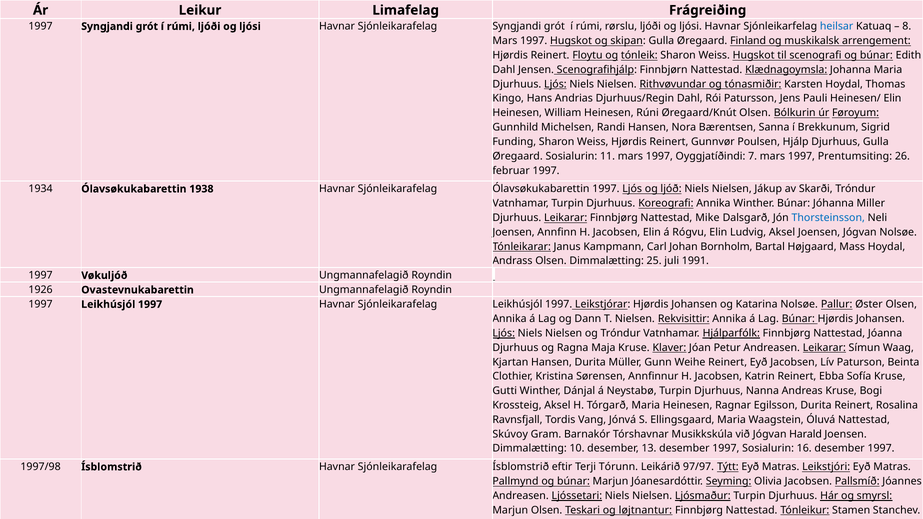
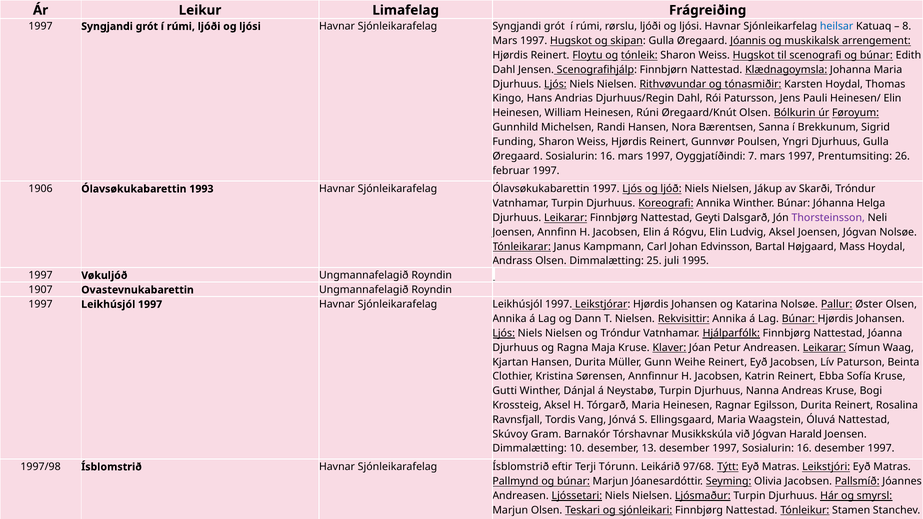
Finland: Finland -> Jóannis
Hjálp: Hjálp -> Yngri
Øregaard Sosialurin 11: 11 -> 16
1934: 1934 -> 1906
1938: 1938 -> 1993
Miller: Miller -> Helga
Mike: Mike -> Geyti
Thorsteinsson colour: blue -> purple
Bornholm: Bornholm -> Edvinsson
1991: 1991 -> 1995
1926: 1926 -> 1907
97/97: 97/97 -> 97/68
løjtnantur: løjtnantur -> sjónleikari
